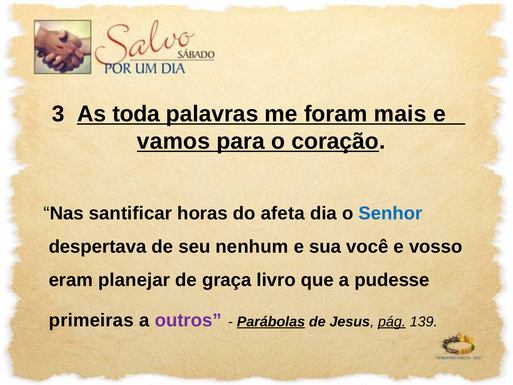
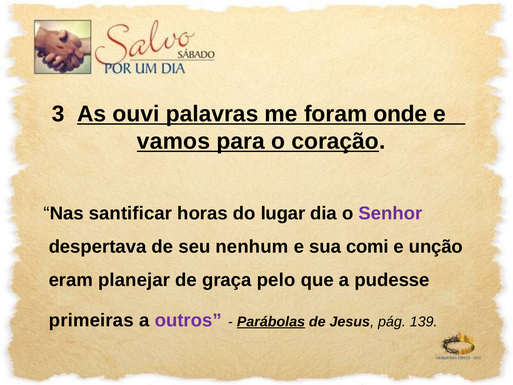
toda: toda -> ouvi
mais: mais -> onde
afeta: afeta -> lugar
Senhor colour: blue -> purple
você: você -> comi
vosso: vosso -> unção
livro: livro -> pelo
pág underline: present -> none
